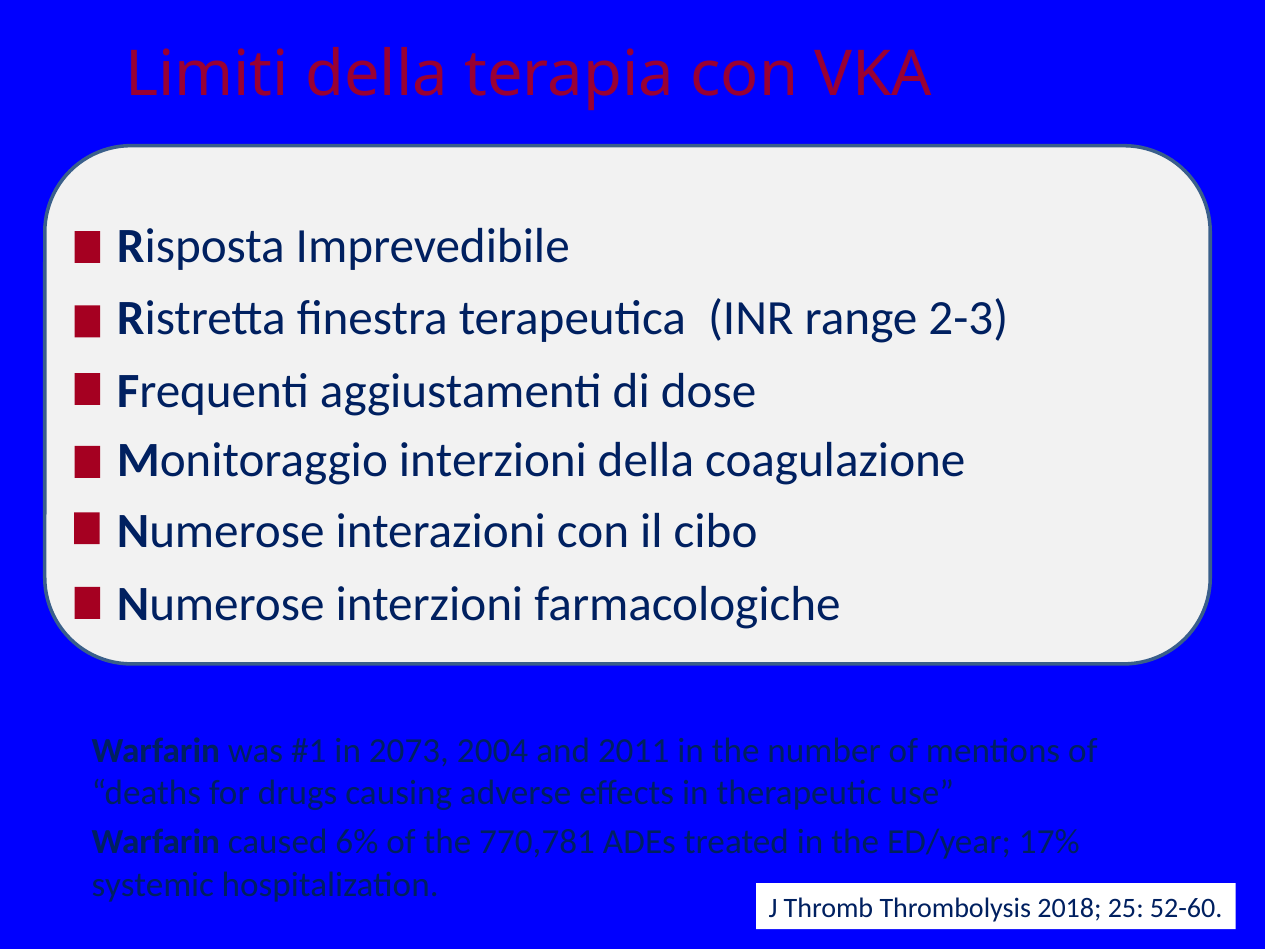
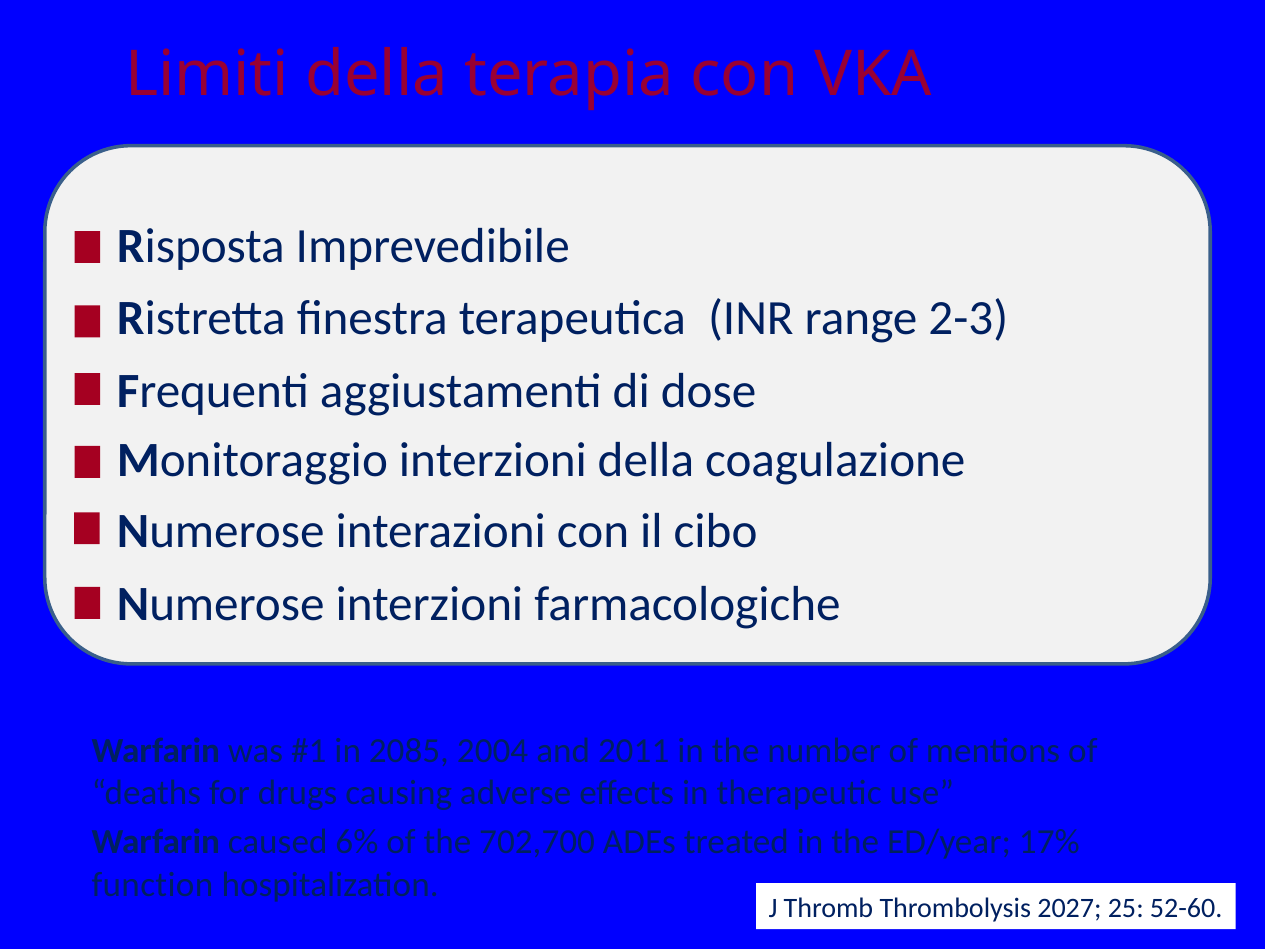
2073: 2073 -> 2085
770,781: 770,781 -> 702,700
systemic: systemic -> function
2018: 2018 -> 2027
